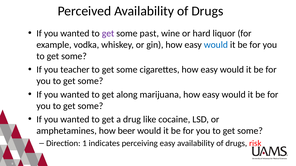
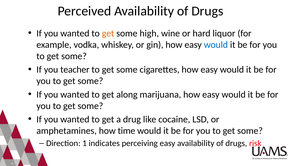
get at (108, 33) colour: purple -> orange
past: past -> high
beer: beer -> time
